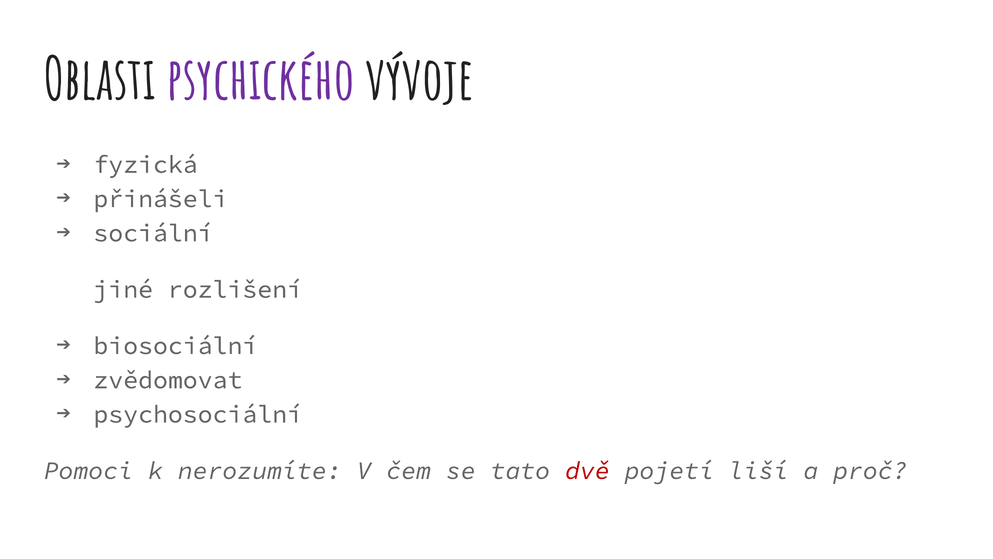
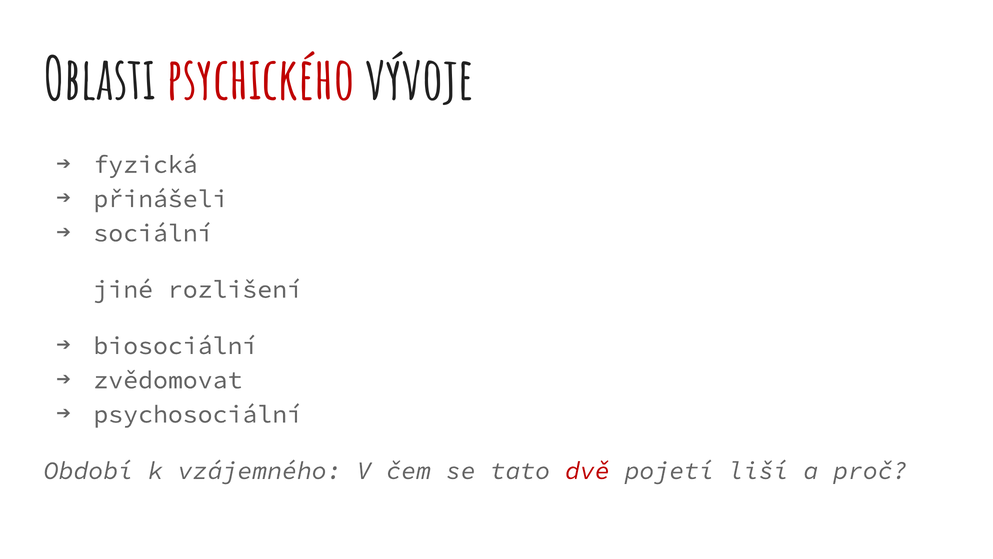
psychického colour: purple -> red
Pomoci: Pomoci -> Období
nerozumíte: nerozumíte -> vzájemného
